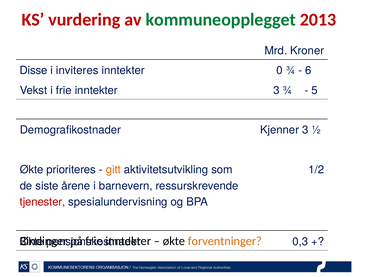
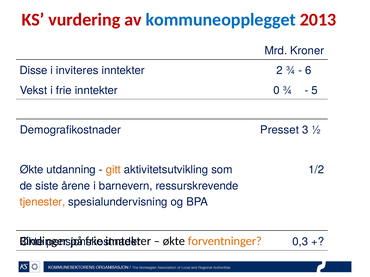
kommuneopplegget colour: green -> blue
0: 0 -> 2
inntekter 3: 3 -> 0
Kjenner: Kjenner -> Presset
prioriteres: prioriteres -> utdanning
tjenester colour: red -> orange
